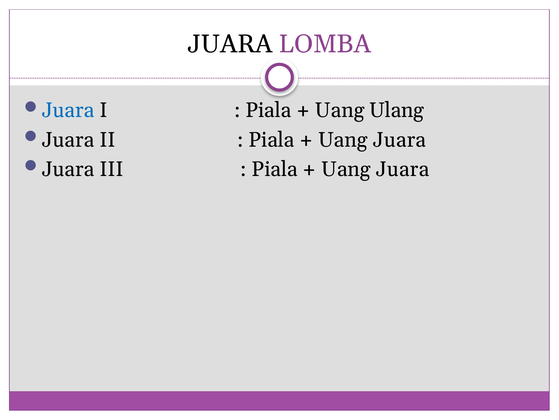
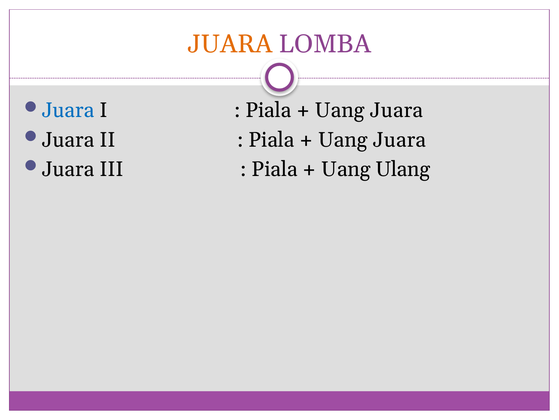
JUARA at (230, 44) colour: black -> orange
Ulang at (397, 110): Ulang -> Juara
Juara at (403, 169): Juara -> Ulang
